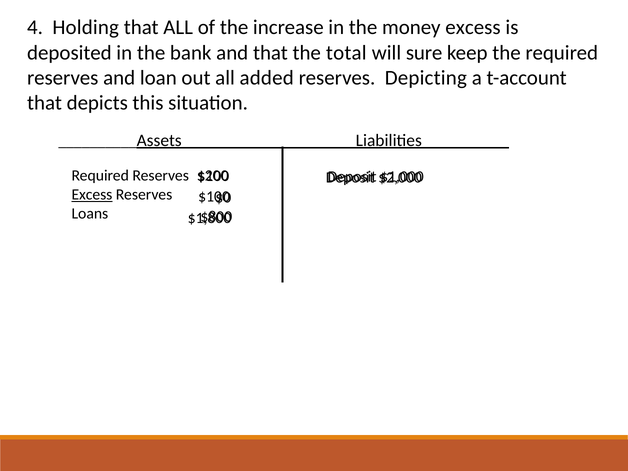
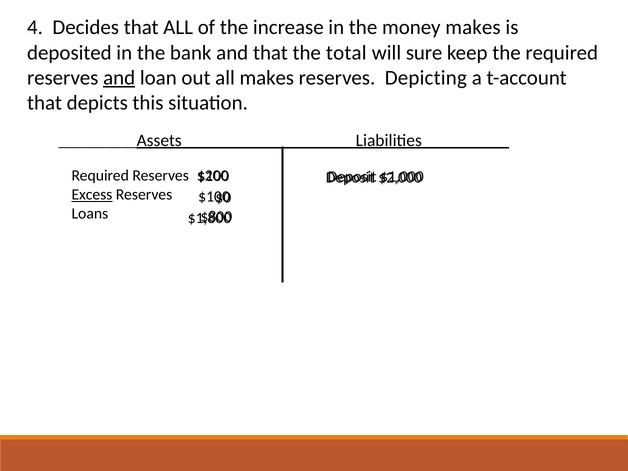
Holding: Holding -> Decides
money excess: excess -> makes
and at (119, 78) underline: none -> present
all added: added -> makes
